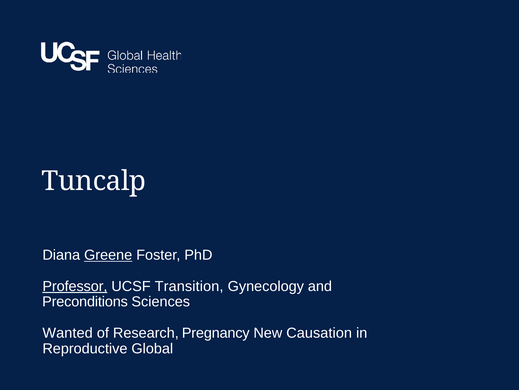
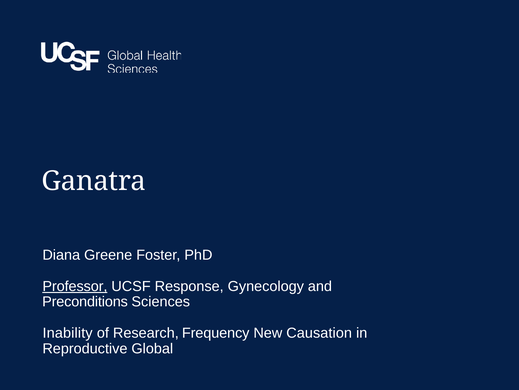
Tuncalp: Tuncalp -> Ganatra
Greene underline: present -> none
Transition: Transition -> Response
Wanted: Wanted -> Inability
Pregnancy: Pregnancy -> Frequency
